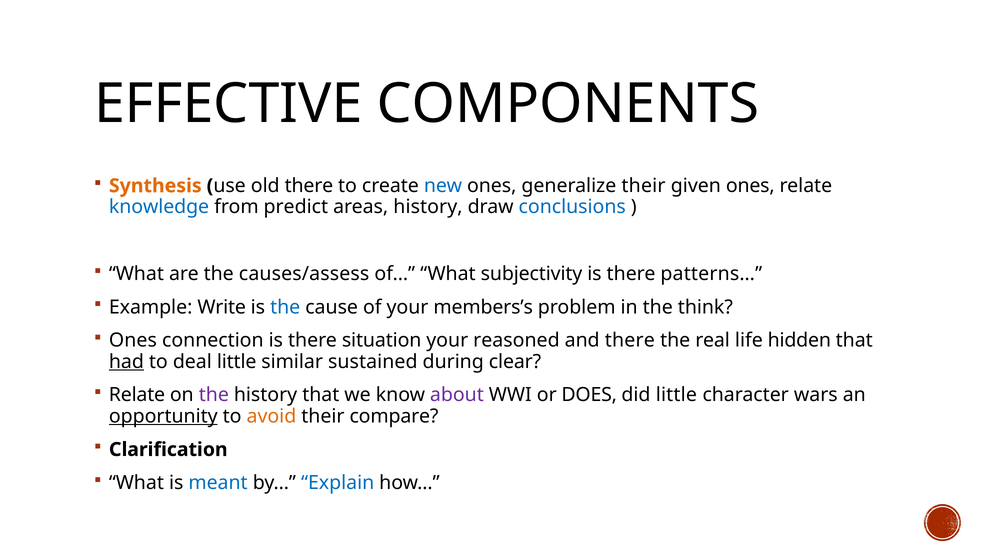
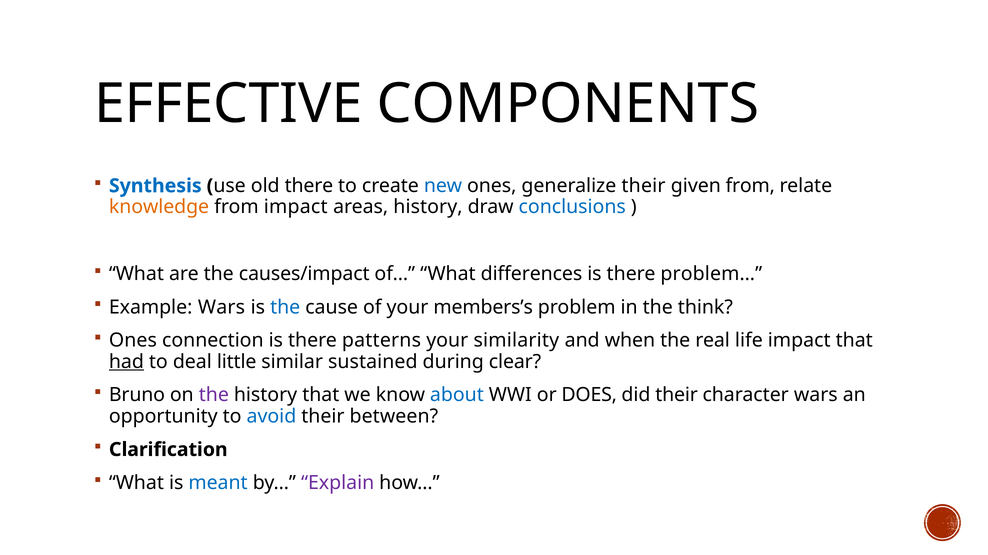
Synthesis colour: orange -> blue
given ones: ones -> from
knowledge colour: blue -> orange
from predict: predict -> impact
causes/assess: causes/assess -> causes/impact
subjectivity: subjectivity -> differences
patterns…: patterns… -> problem…
Example Write: Write -> Wars
situation: situation -> patterns
reasoned: reasoned -> similarity
and there: there -> when
life hidden: hidden -> impact
Relate at (137, 396): Relate -> Bruno
about colour: purple -> blue
did little: little -> their
opportunity underline: present -> none
avoid colour: orange -> blue
compare: compare -> between
Explain colour: blue -> purple
